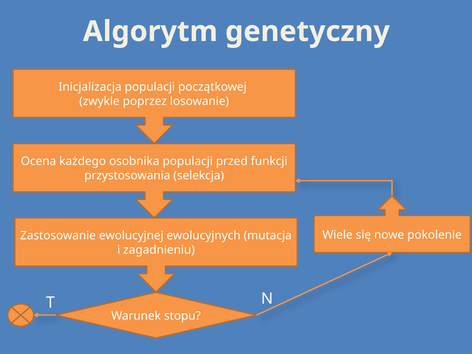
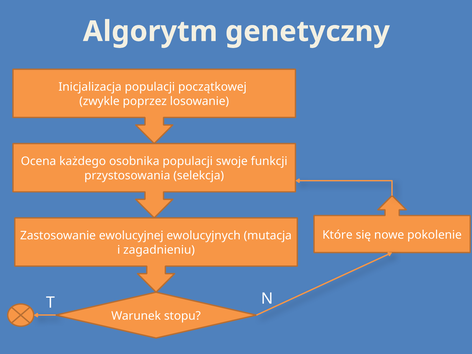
przed: przed -> swoje
Wiele: Wiele -> Które
